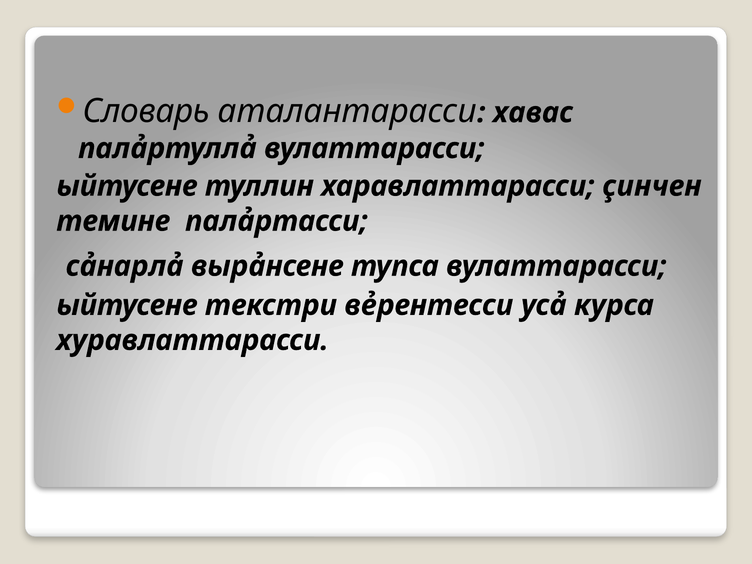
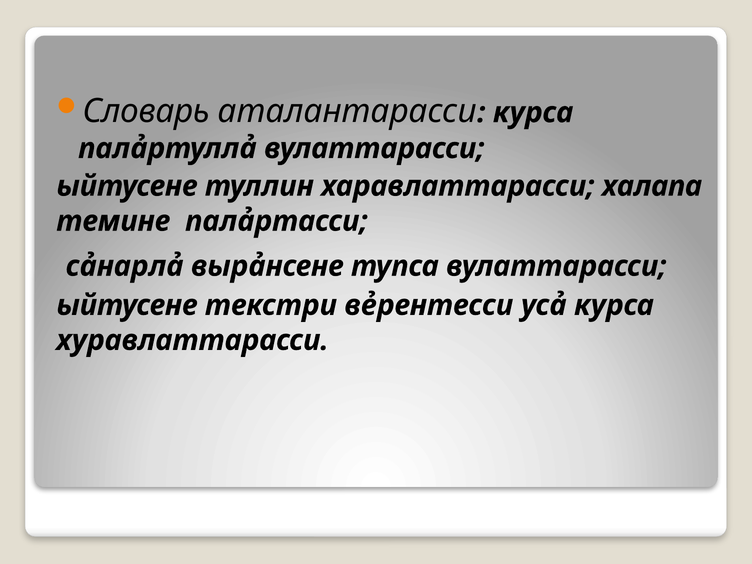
хавас at (533, 113): хавас -> курса
çинчен: çинчен -> халапа
